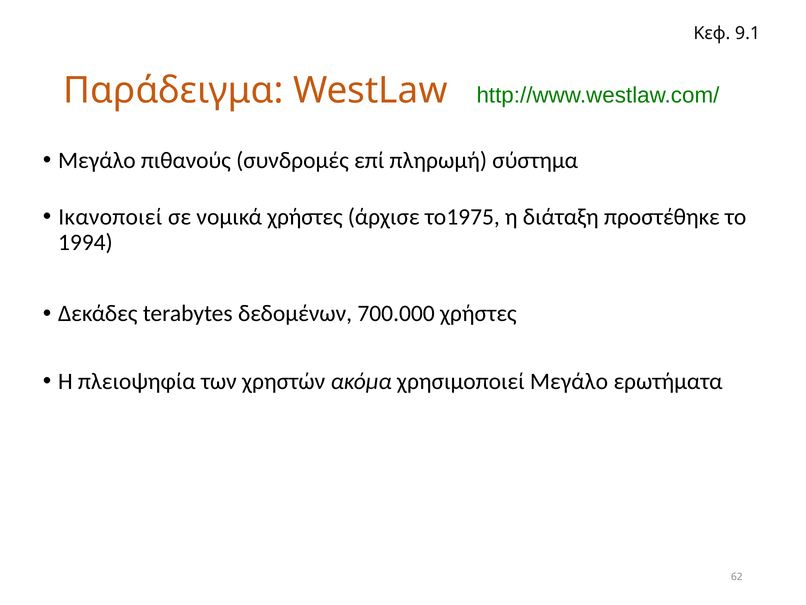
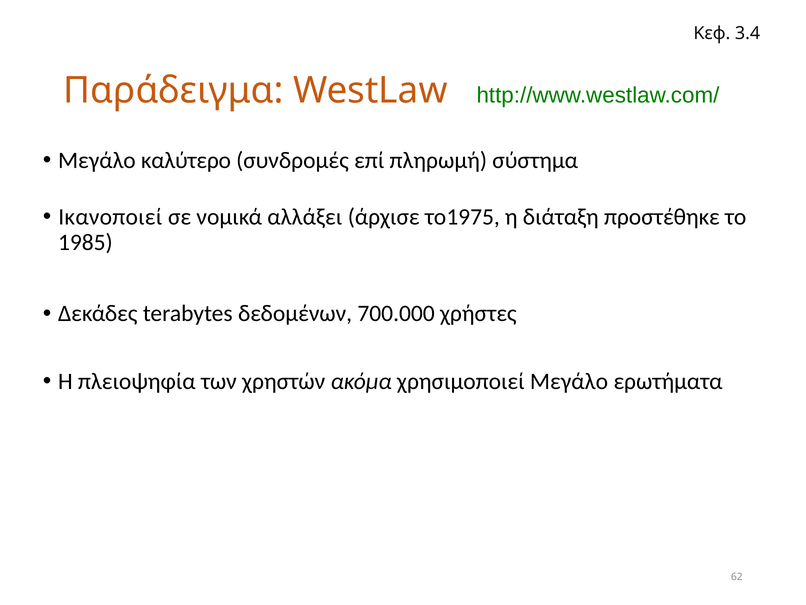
9.1: 9.1 -> 3.4
πιθανούς: πιθανούς -> καλύτερο
νομικά χρήστες: χρήστες -> αλλάξει
1994: 1994 -> 1985
